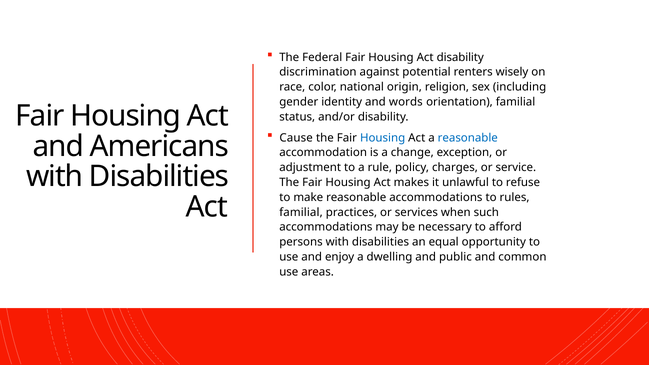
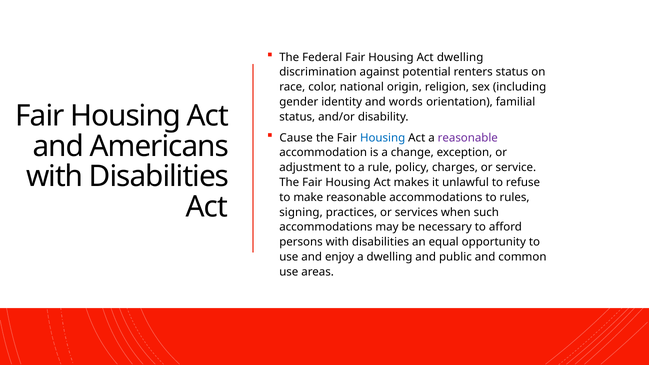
Act disability: disability -> dwelling
renters wisely: wisely -> status
reasonable at (468, 138) colour: blue -> purple
familial at (301, 212): familial -> signing
